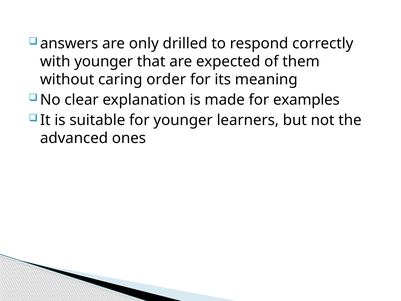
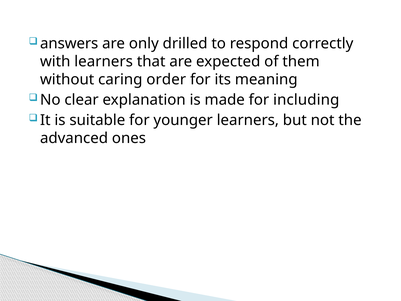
with younger: younger -> learners
examples: examples -> including
